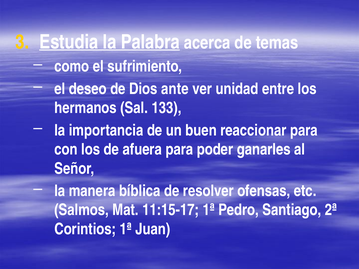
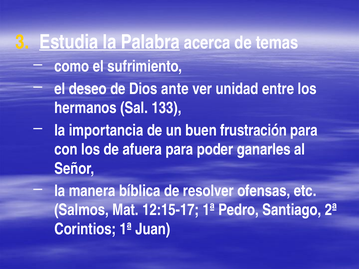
reaccionar: reaccionar -> frustración
11:15-17: 11:15-17 -> 12:15-17
